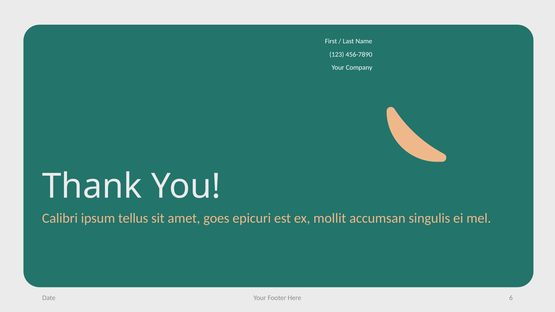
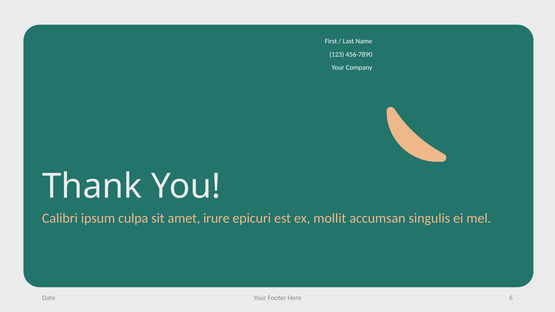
tellus: tellus -> culpa
goes: goes -> irure
